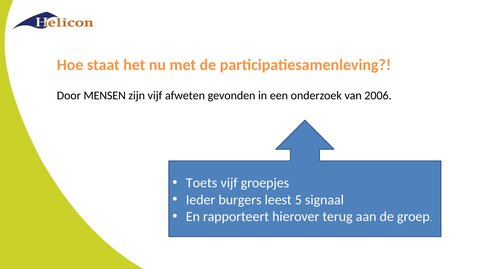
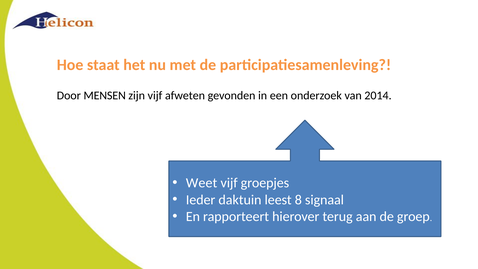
2006: 2006 -> 2014
Toets: Toets -> Weet
burgers: burgers -> daktuin
5: 5 -> 8
